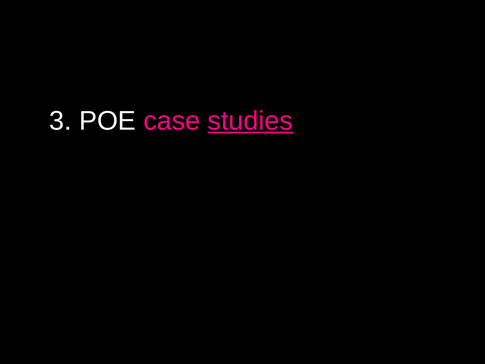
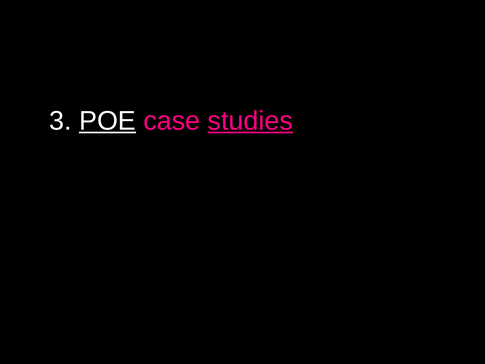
POE underline: none -> present
